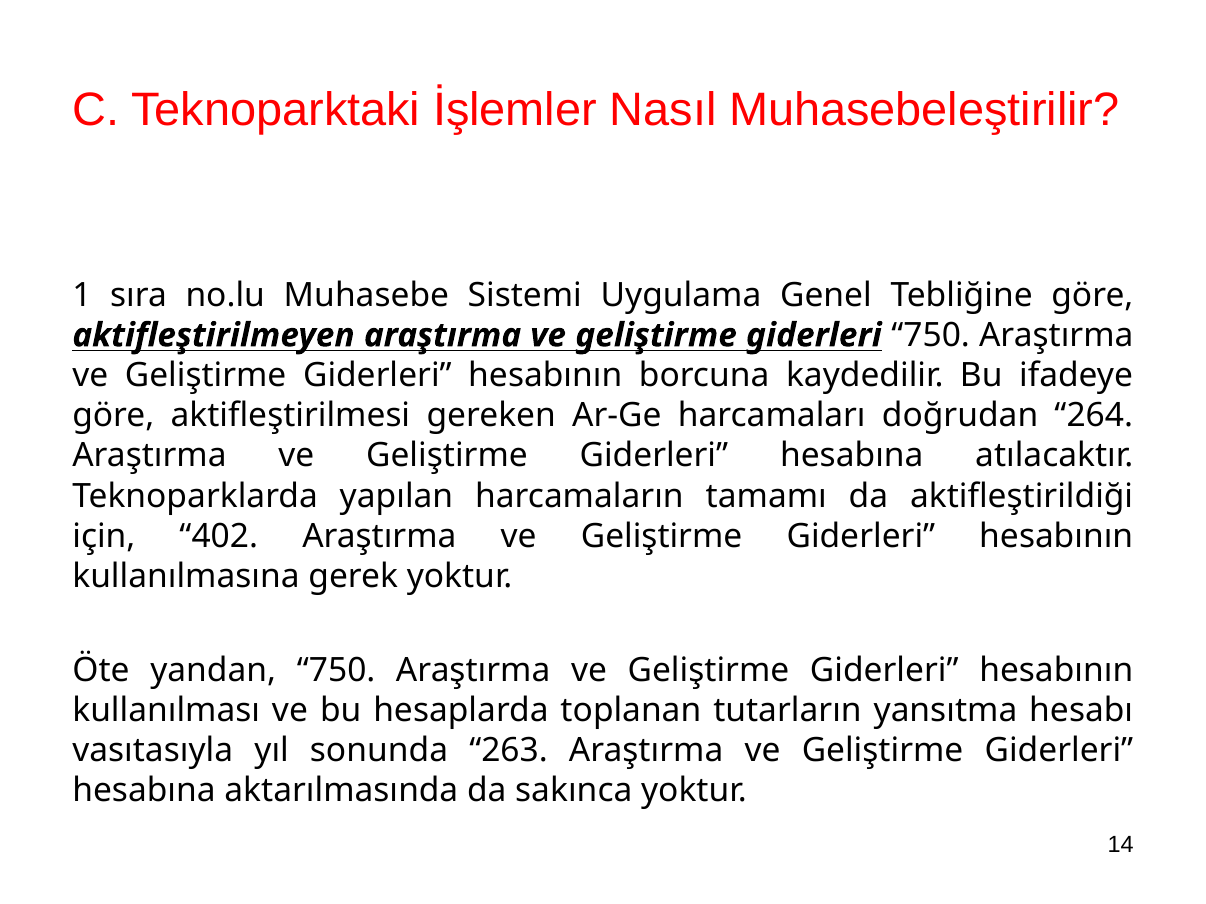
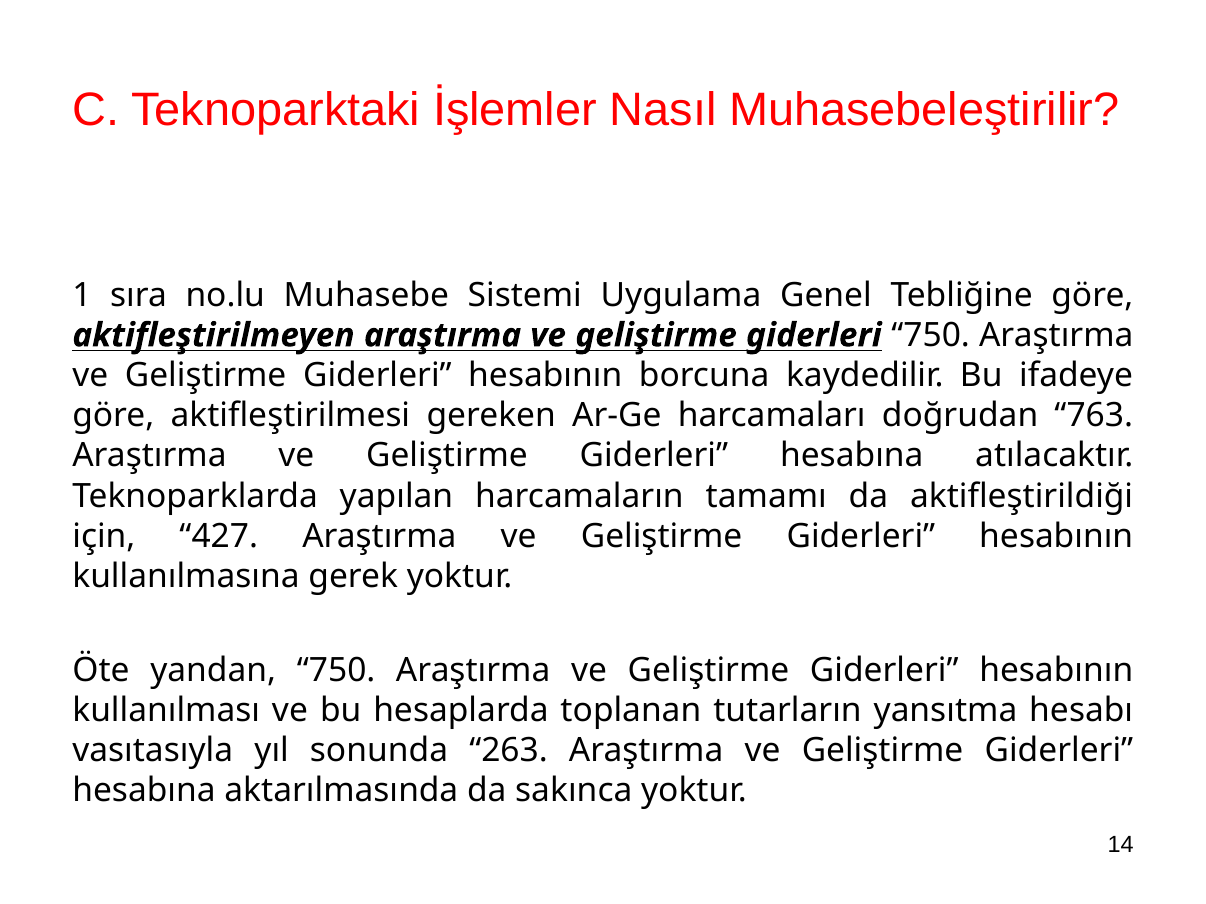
264: 264 -> 763
402: 402 -> 427
